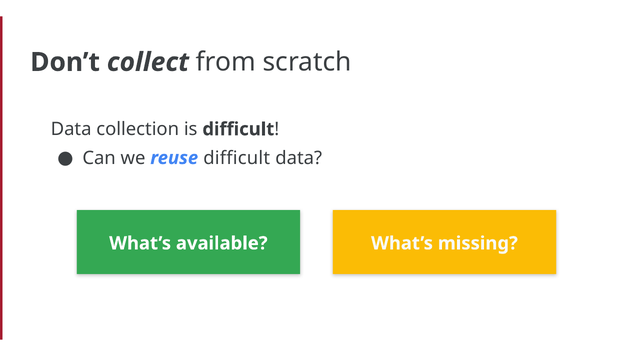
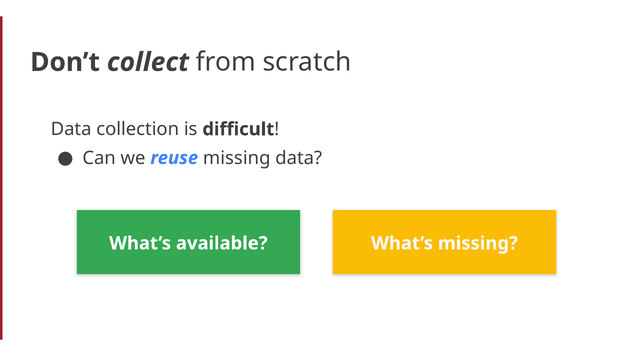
reuse difficult: difficult -> missing
